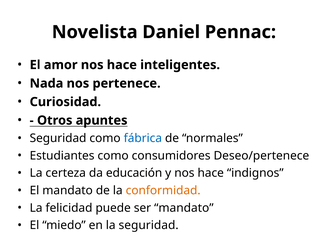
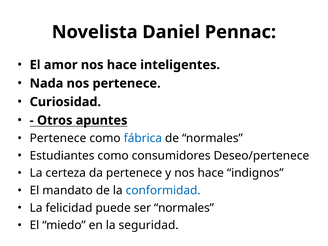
Seguridad at (58, 138): Seguridad -> Pertenece
da educación: educación -> pertenece
conformidad colour: orange -> blue
ser mandato: mandato -> normales
